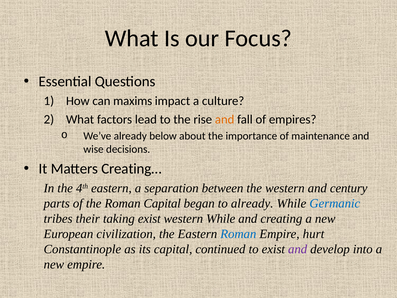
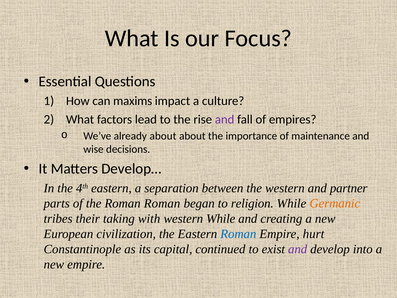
and at (225, 119) colour: orange -> purple
already below: below -> about
Creating…: Creating… -> Develop…
century: century -> partner
Roman Capital: Capital -> Roman
to already: already -> religion
Germanic colour: blue -> orange
taking exist: exist -> with
